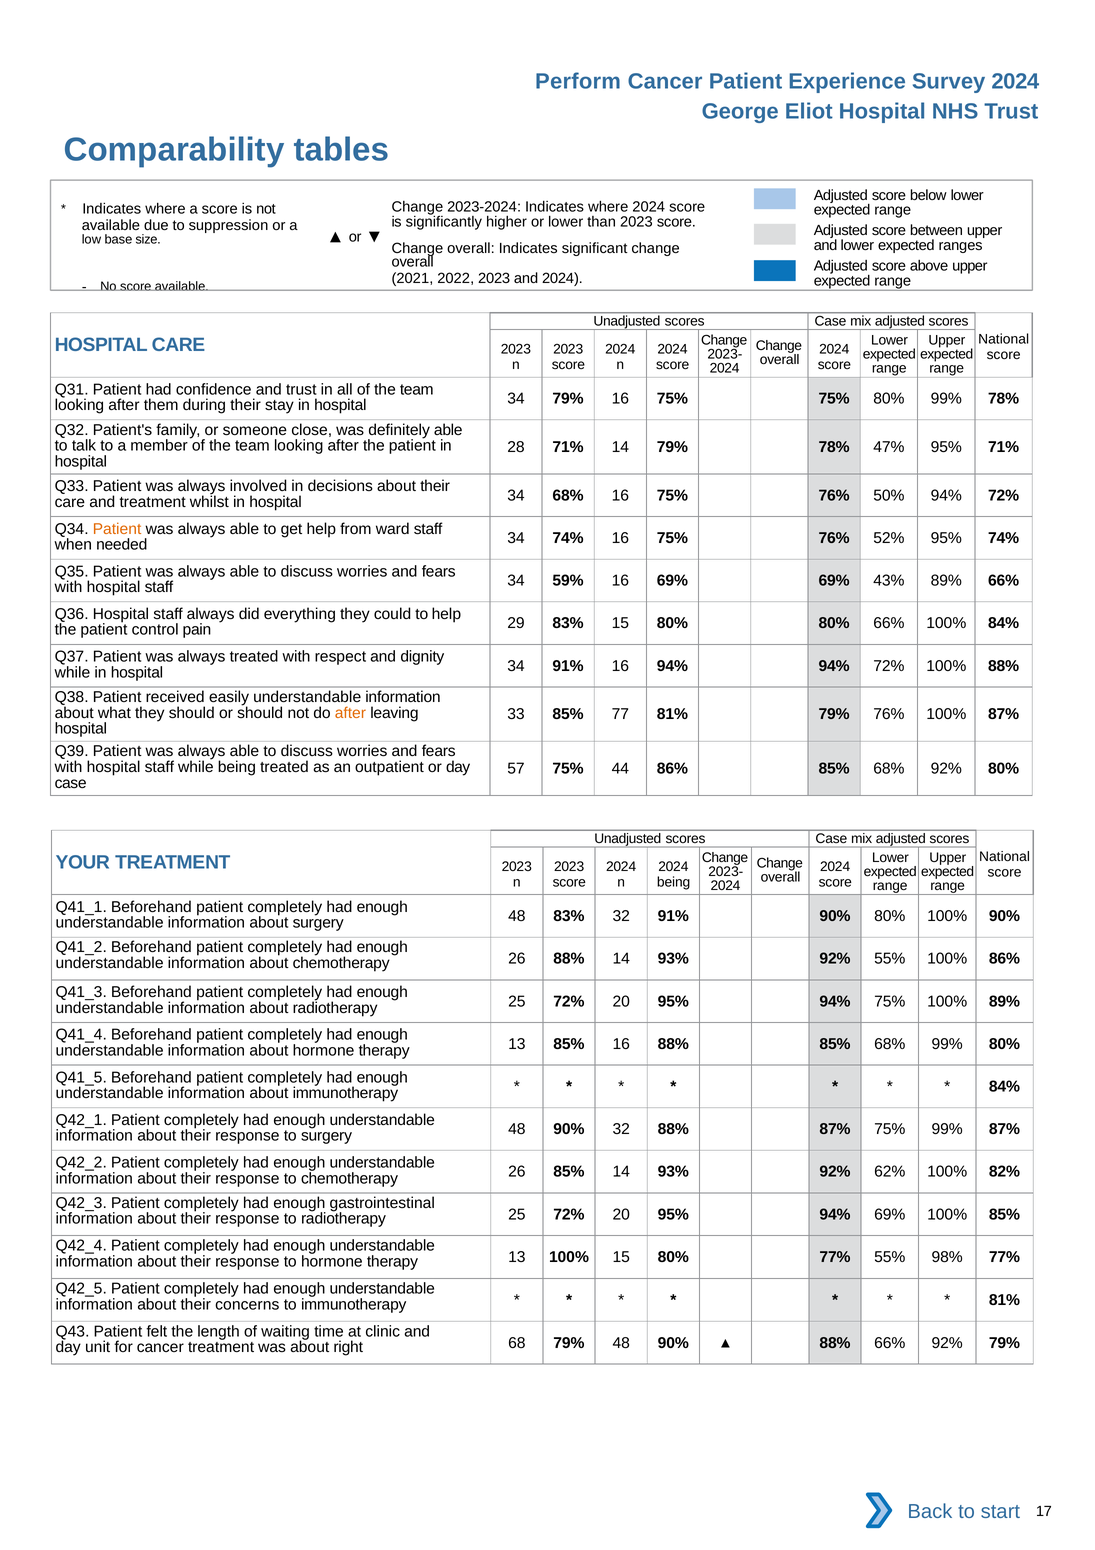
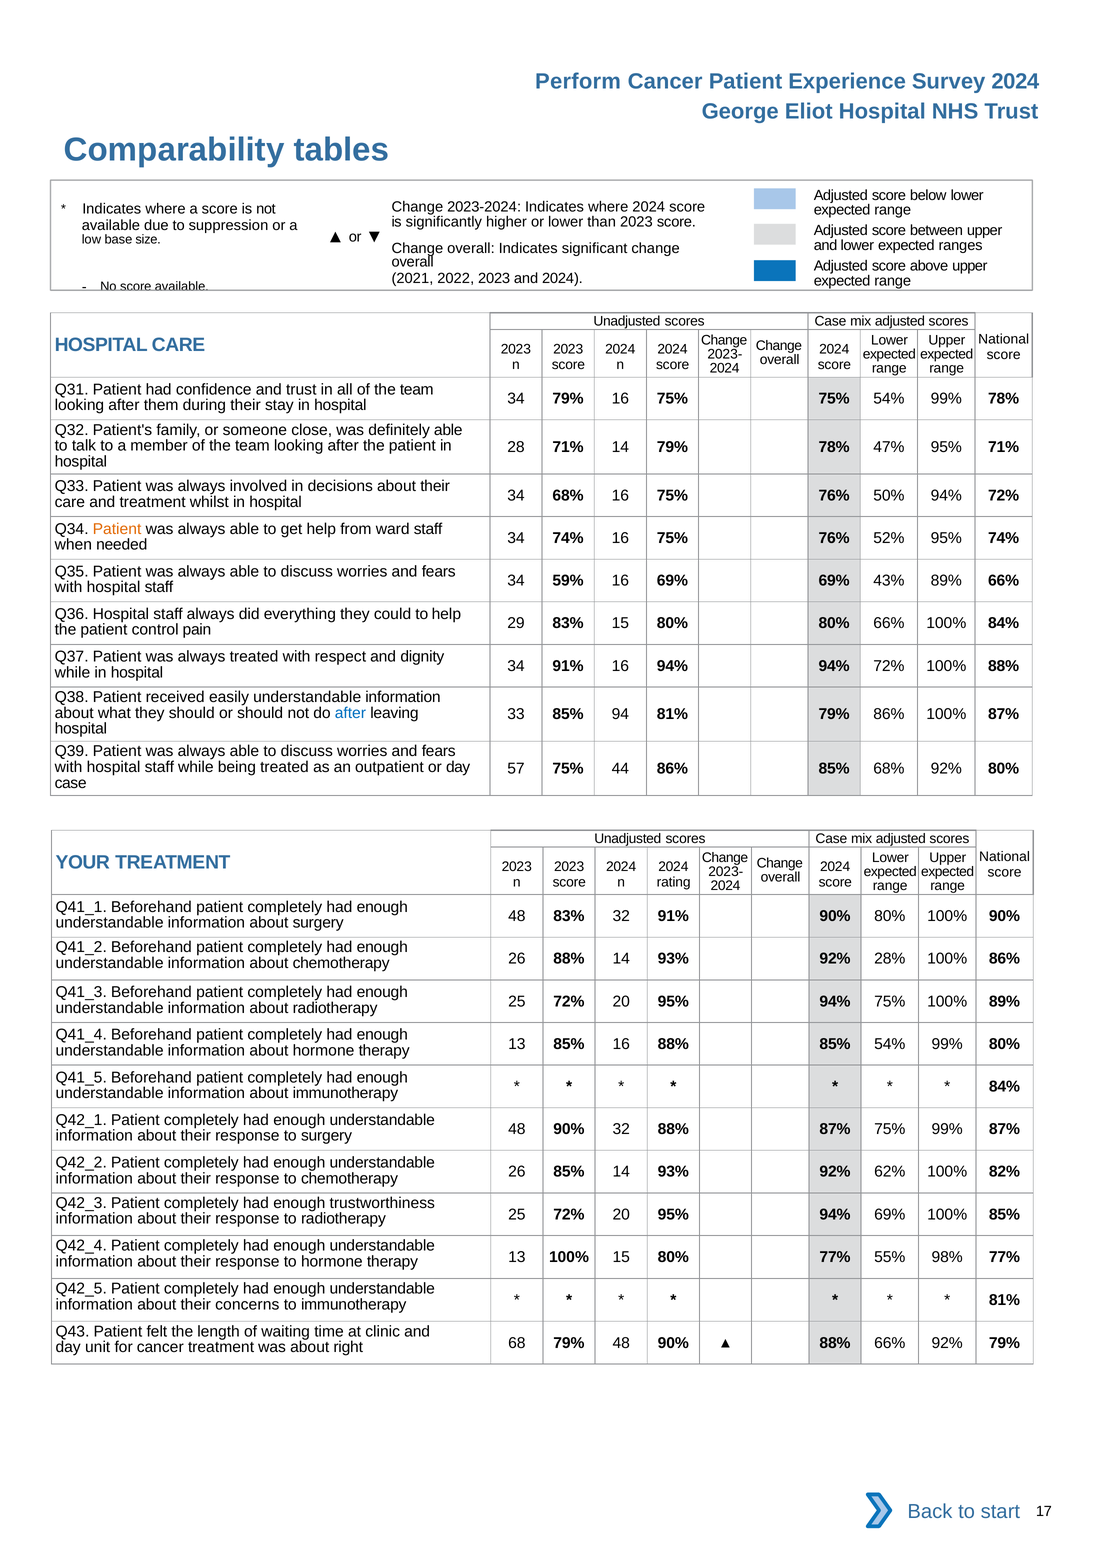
75% 80%: 80% -> 54%
after at (350, 713) colour: orange -> blue
77: 77 -> 94
79% 76%: 76% -> 86%
being at (674, 882): being -> rating
92% 55%: 55% -> 28%
88% 85% 68%: 68% -> 54%
gastrointestinal: gastrointestinal -> trustworthiness
